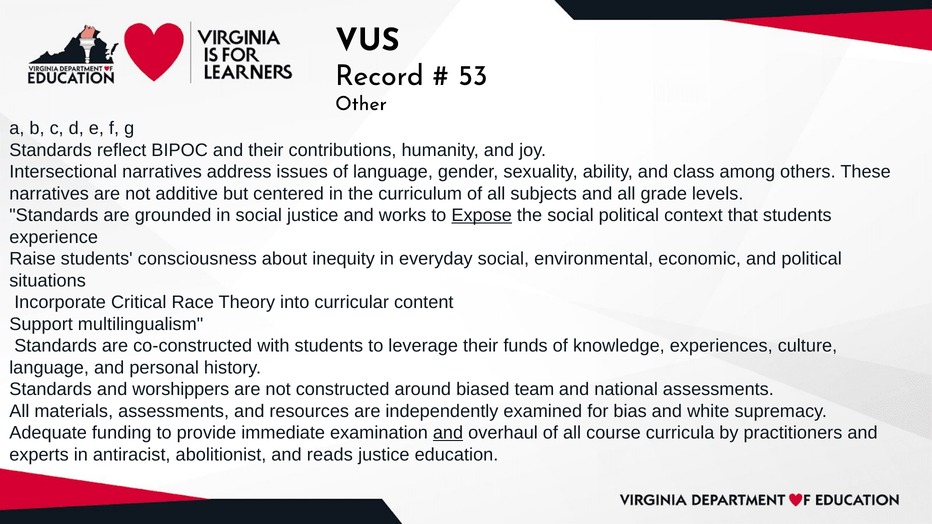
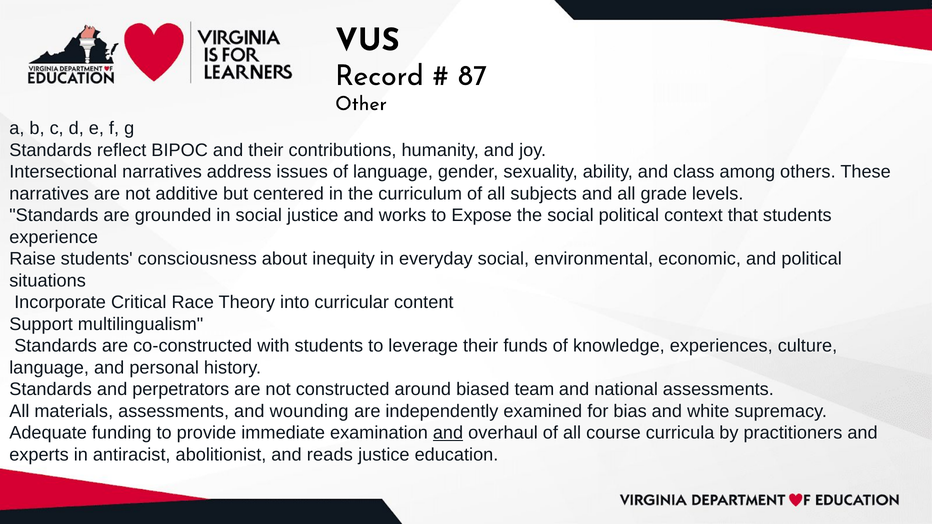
53: 53 -> 87
Expose underline: present -> none
worshippers: worshippers -> perpetrators
resources: resources -> wounding
